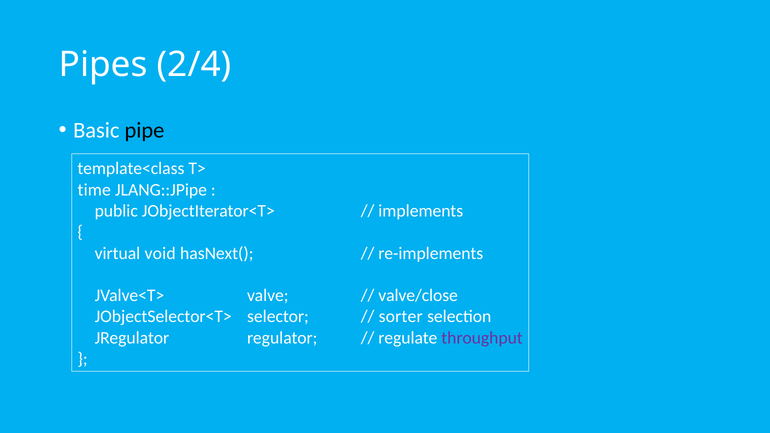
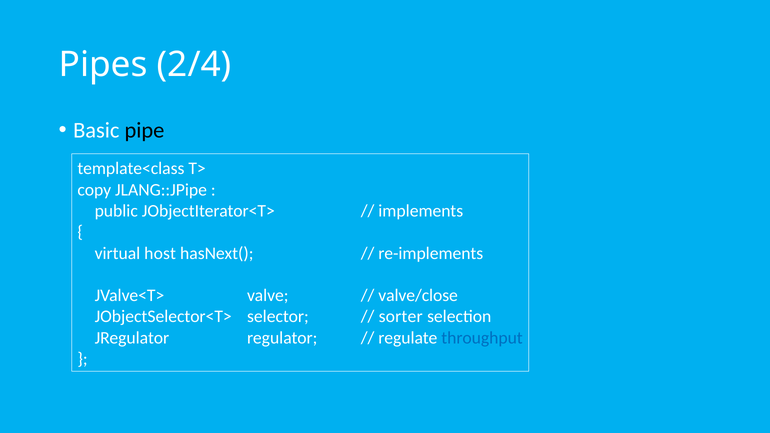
time: time -> copy
void: void -> host
throughput colour: purple -> blue
